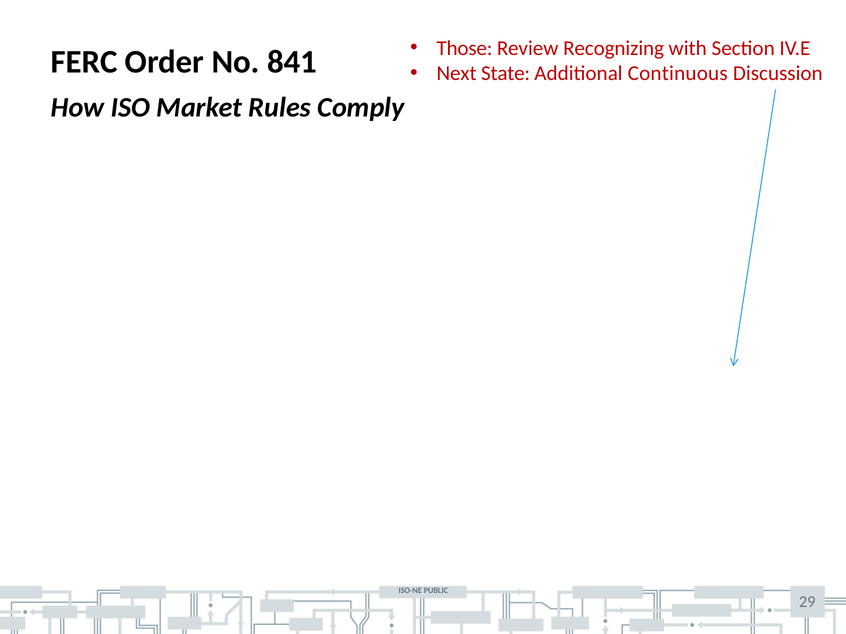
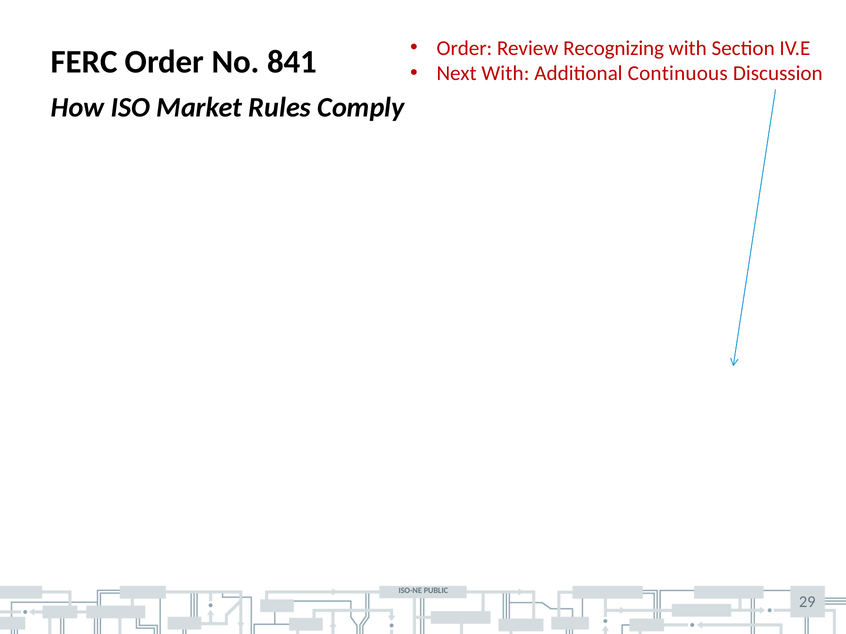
Those at (464, 48): Those -> Order
Next State: State -> With
